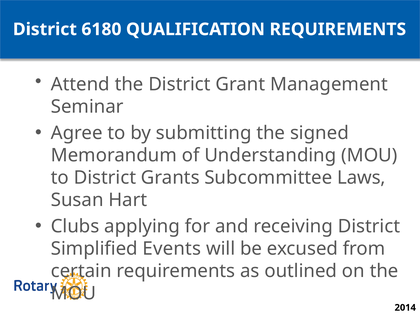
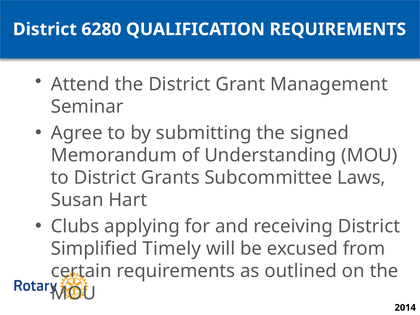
6180: 6180 -> 6280
Events: Events -> Timely
